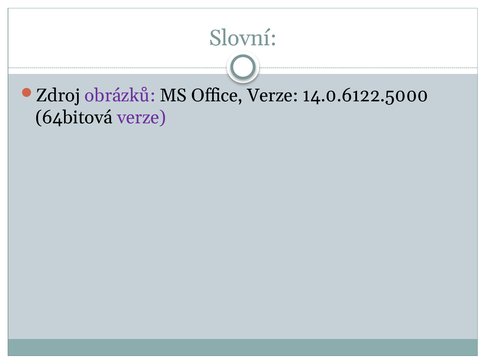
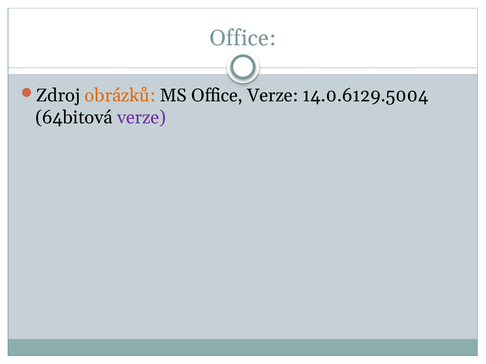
Slovní at (243, 38): Slovní -> Office
obrázků colour: purple -> orange
14.0.6122.5000: 14.0.6122.5000 -> 14.0.6129.5004
